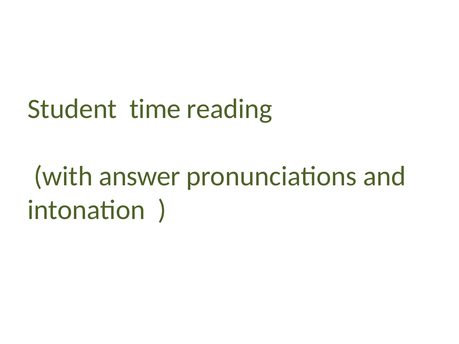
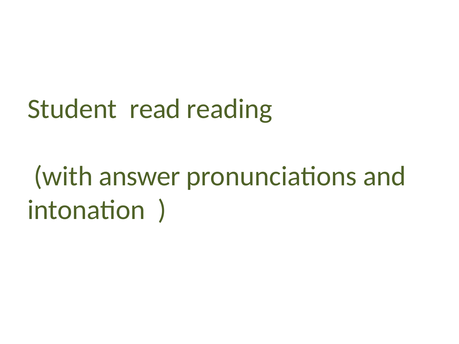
time: time -> read
